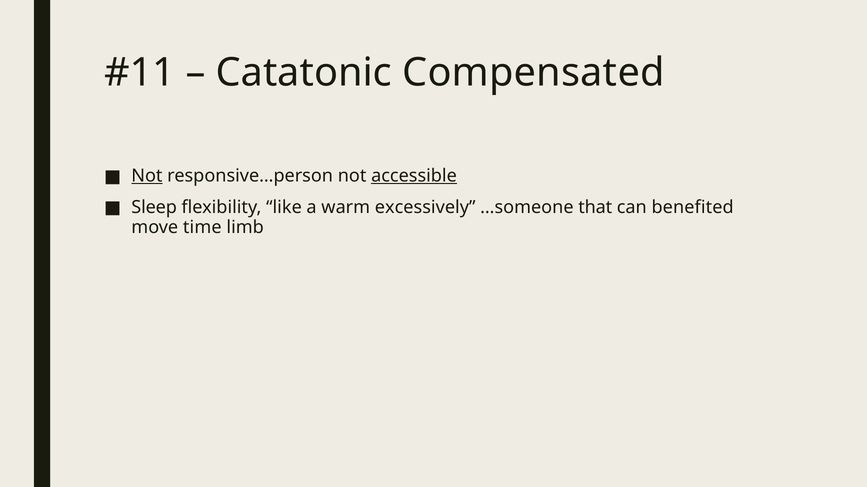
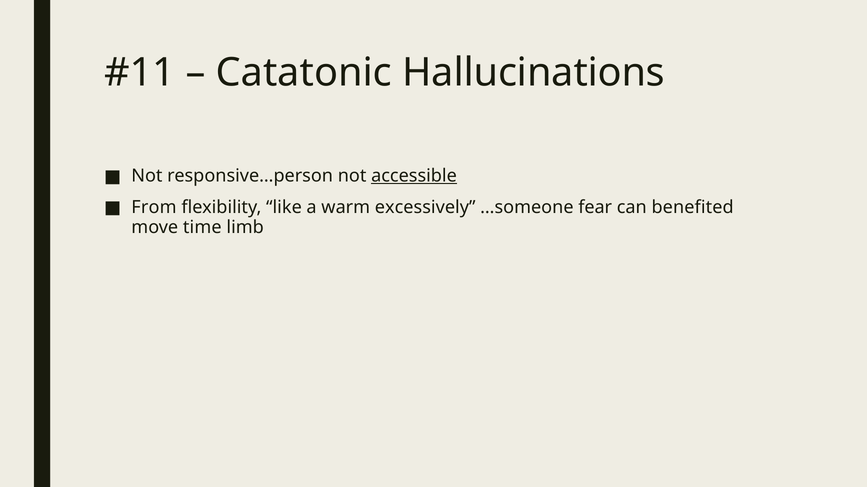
Compensated: Compensated -> Hallucinations
Not at (147, 176) underline: present -> none
Sleep: Sleep -> From
that: that -> fear
